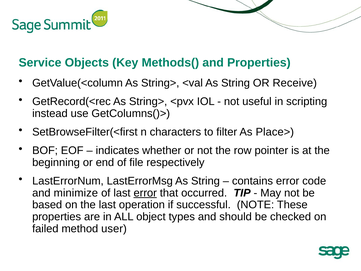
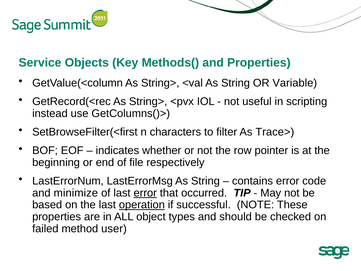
Receive: Receive -> Variable
Place>: Place> -> Trace>
operation underline: none -> present
